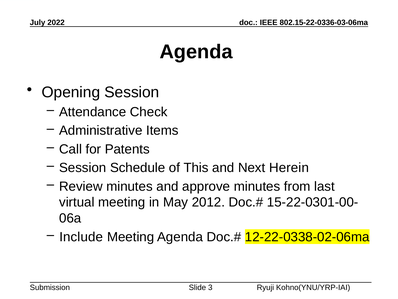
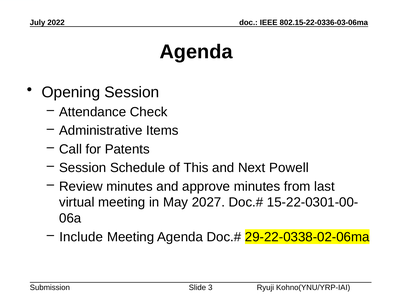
Herein: Herein -> Powell
2012: 2012 -> 2027
12-22-0338-02-06ma: 12-22-0338-02-06ma -> 29-22-0338-02-06ma
